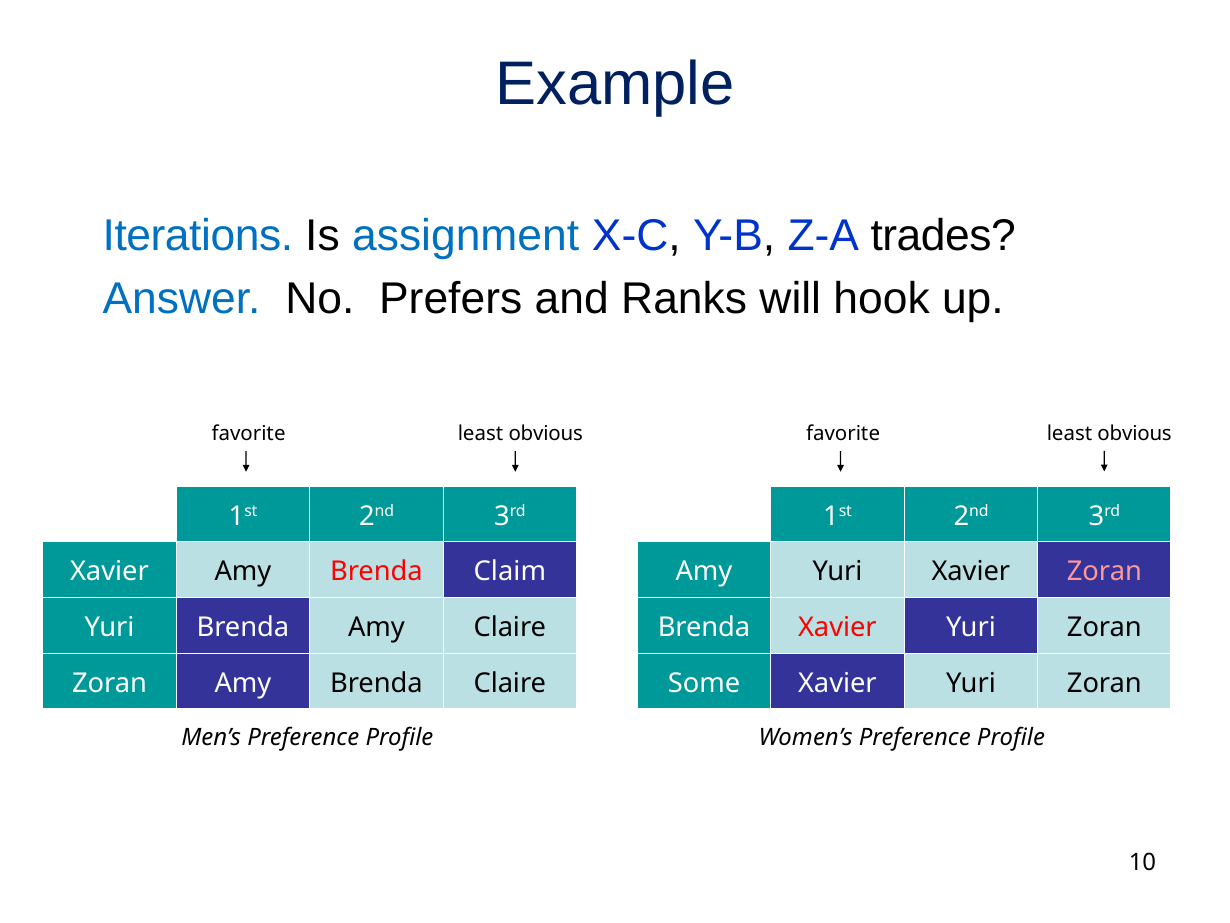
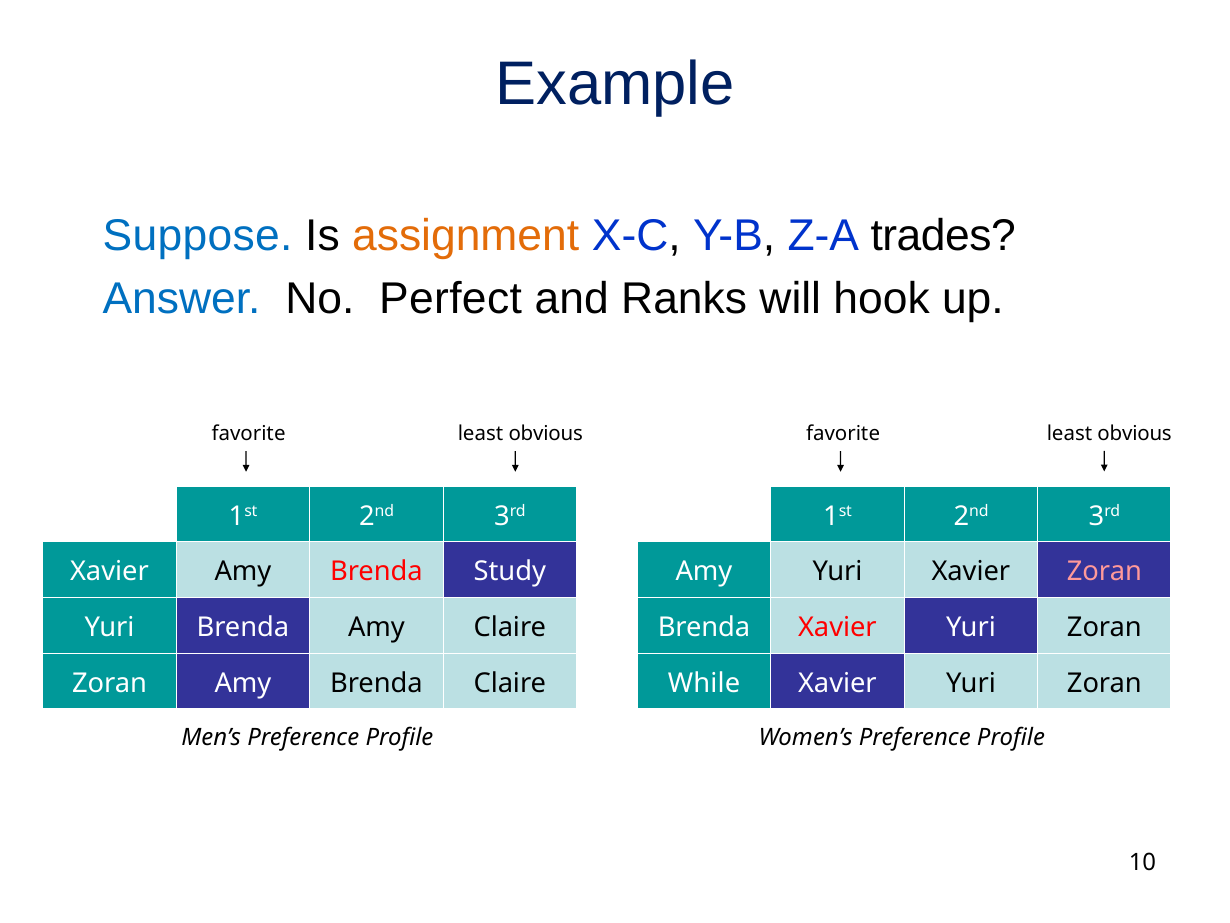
Iterations: Iterations -> Suppose
assignment colour: blue -> orange
Prefers: Prefers -> Perfect
Claim: Claim -> Study
Some: Some -> While
